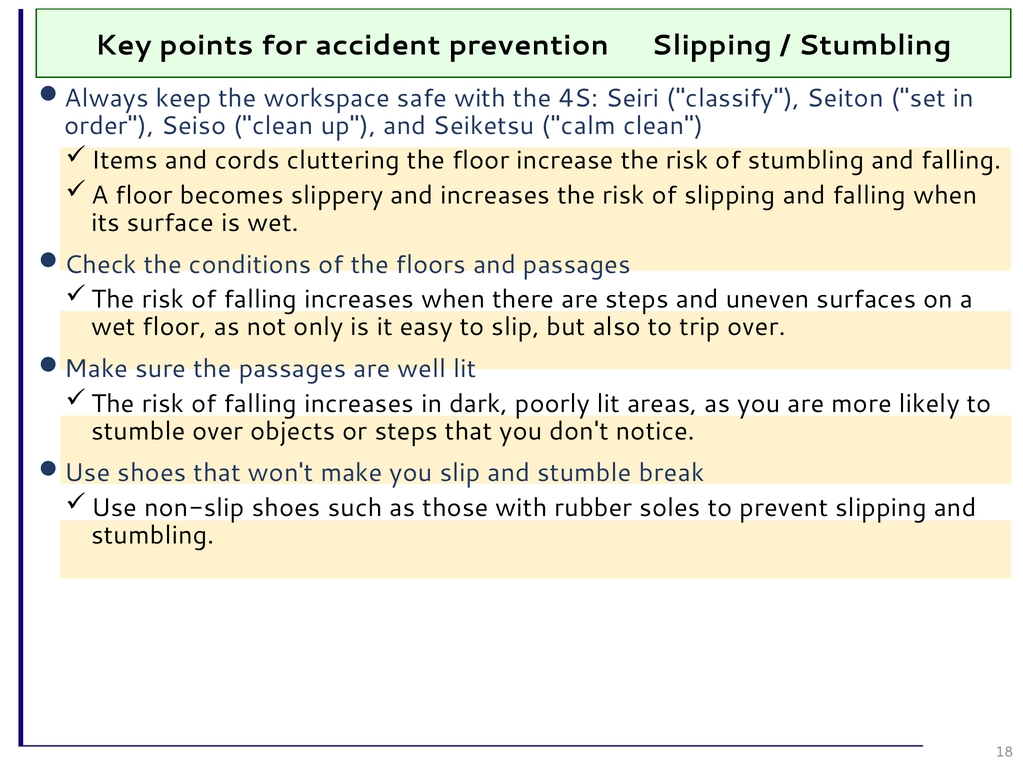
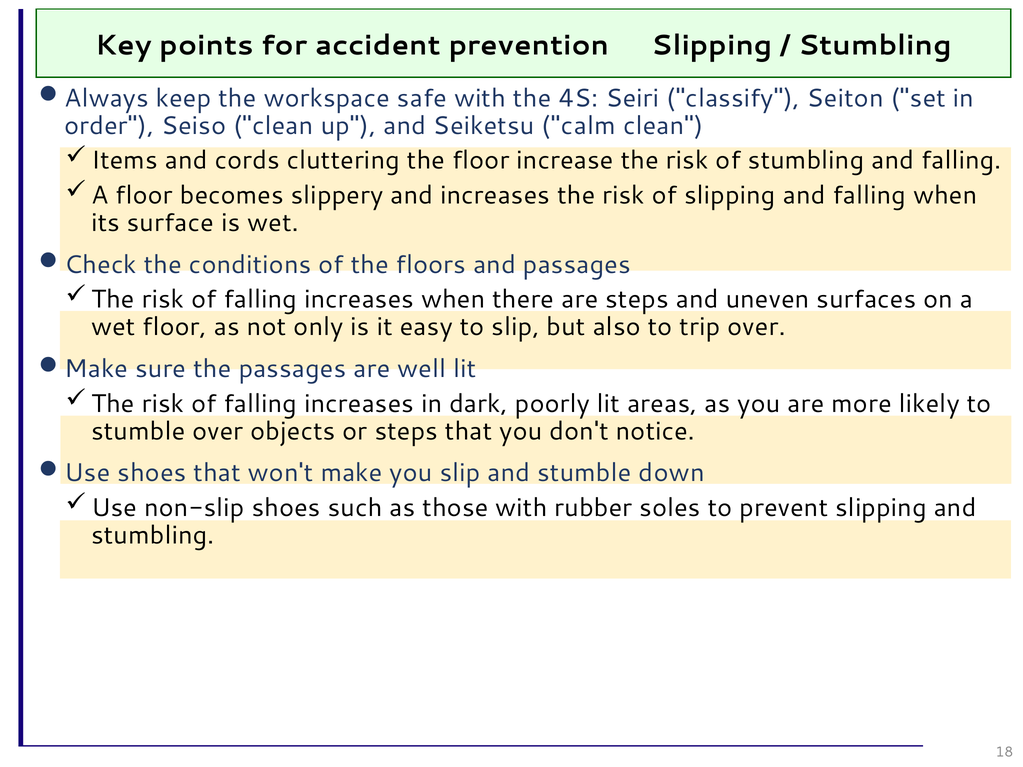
break: break -> down
